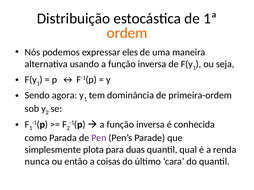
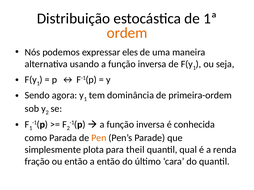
Pen colour: purple -> orange
duas: duas -> theil
nunca: nunca -> fração
a coisas: coisas -> então
